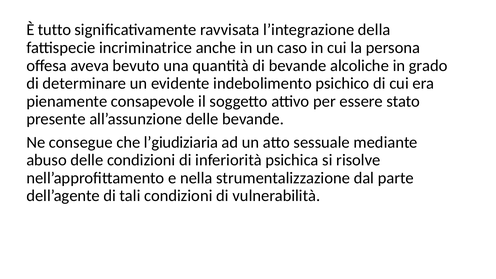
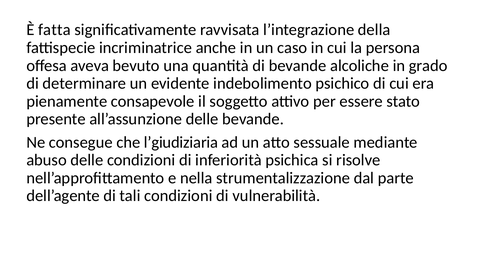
tutto: tutto -> fatta
